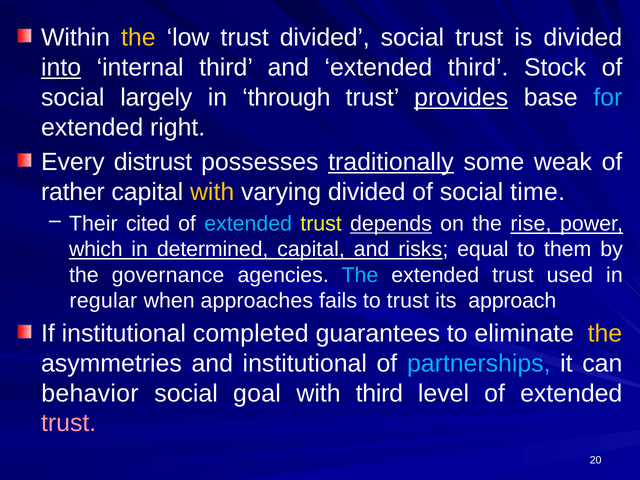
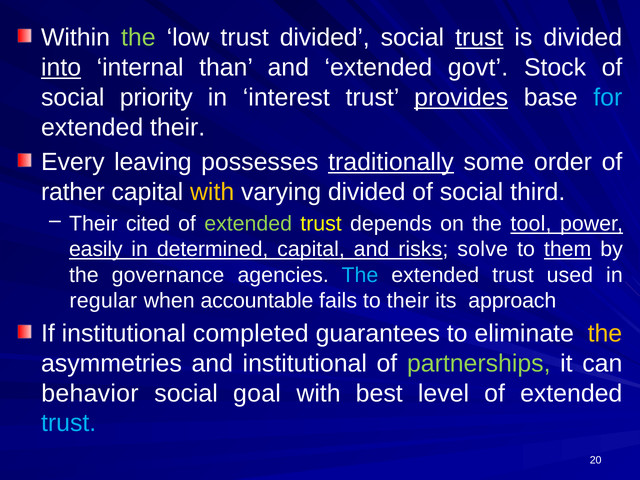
the at (138, 38) colour: yellow -> light green
trust at (479, 38) underline: none -> present
internal third: third -> than
extended third: third -> govt
largely: largely -> priority
through: through -> interest
extended right: right -> their
distrust: distrust -> leaving
weak: weak -> order
time: time -> third
extended at (248, 224) colour: light blue -> light green
depends underline: present -> none
rise: rise -> tool
which: which -> easily
equal: equal -> solve
them underline: none -> present
approaches: approaches -> accountable
to trust: trust -> their
partnerships colour: light blue -> light green
with third: third -> best
trust at (69, 423) colour: pink -> light blue
